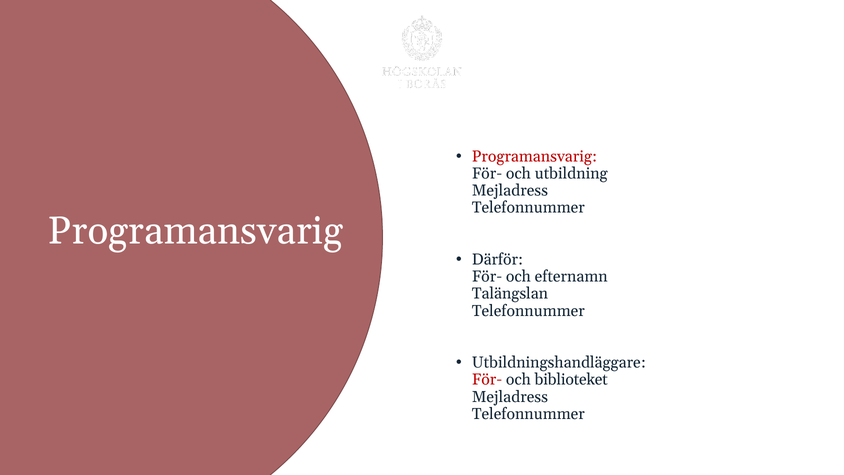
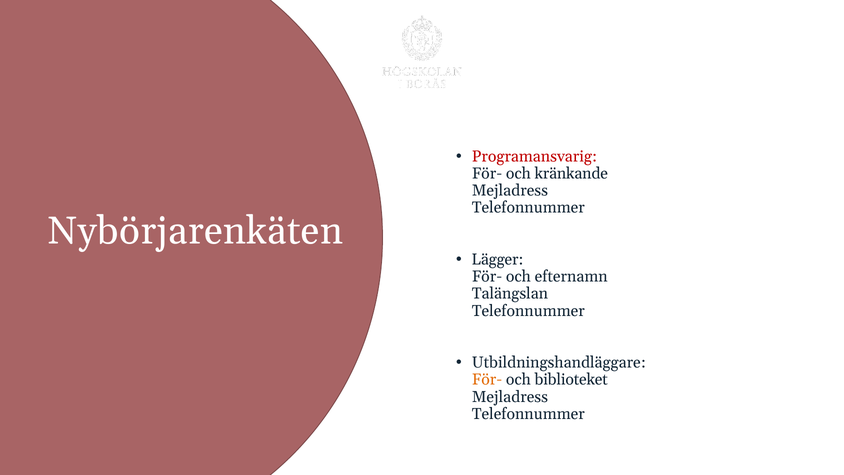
utbildning: utbildning -> kränkande
Programansvarig at (196, 231): Programansvarig -> Nybörjarenkäten
Därför: Därför -> Lägger
För- at (487, 380) colour: red -> orange
